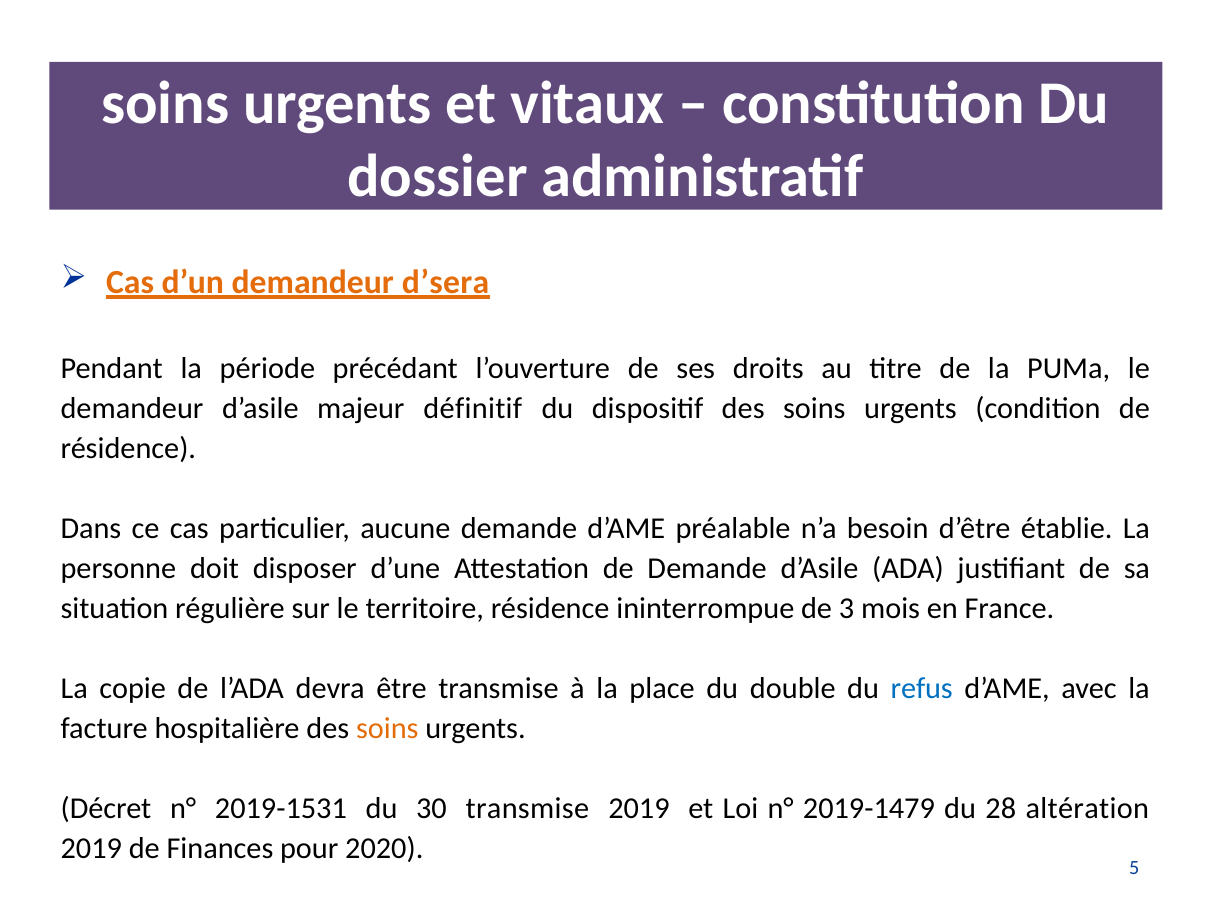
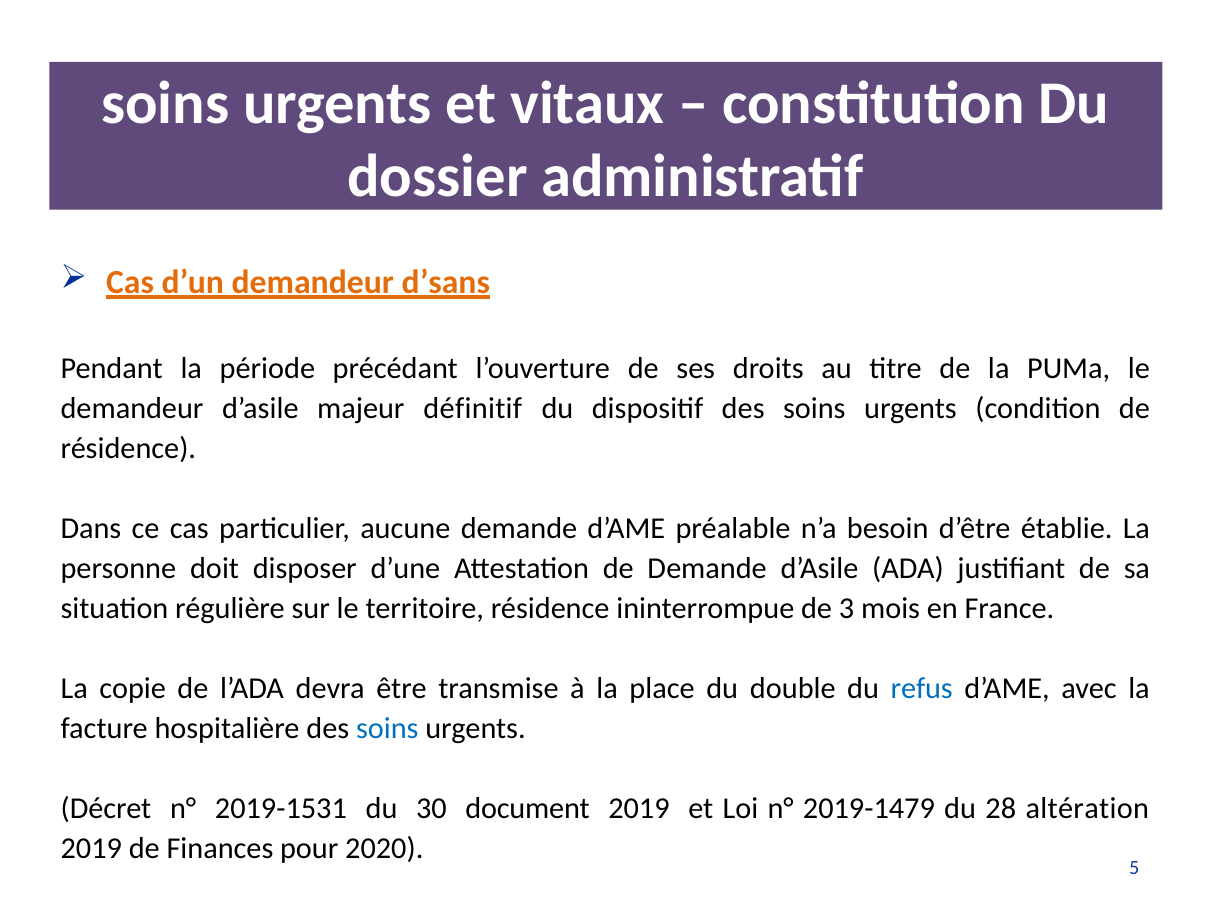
d’sera: d’sera -> d’sans
soins at (387, 729) colour: orange -> blue
30 transmise: transmise -> document
